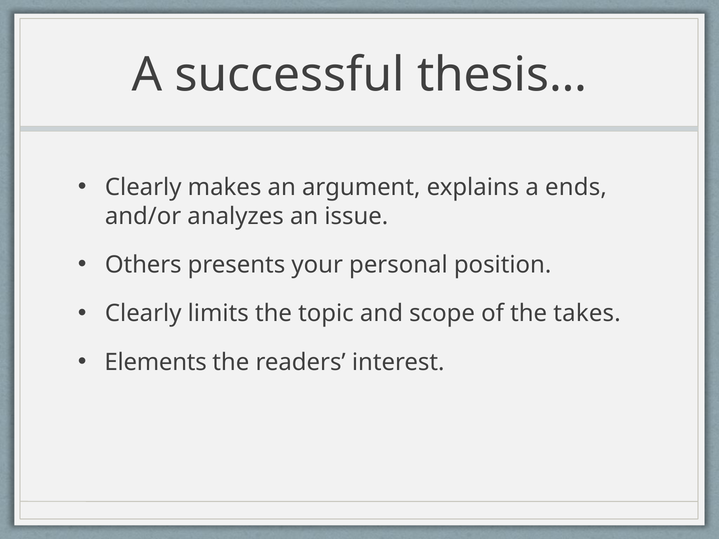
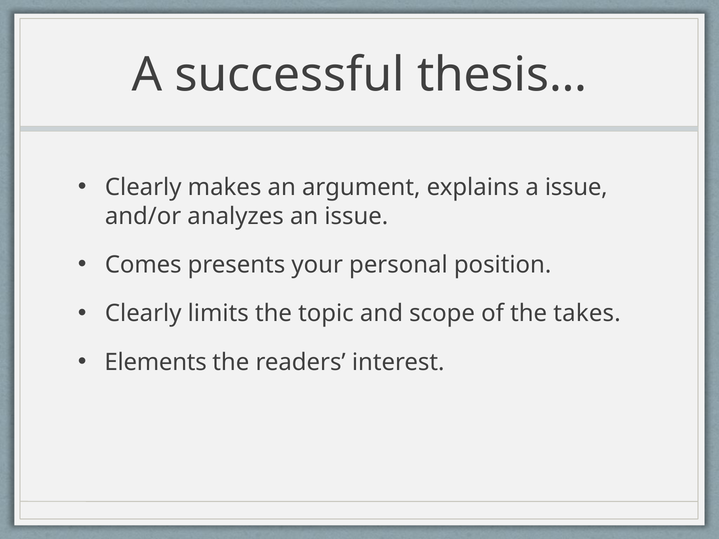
a ends: ends -> issue
Others: Others -> Comes
